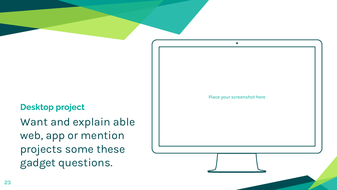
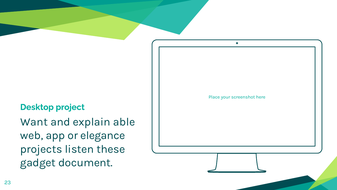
mention: mention -> elegance
some: some -> listen
questions: questions -> document
